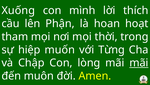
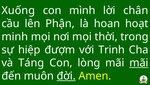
thích: thích -> chân
tham: tham -> minh
muốn: muốn -> đượm
Từng: Từng -> Trinh
Chập: Chập -> Táng
đời underline: none -> present
